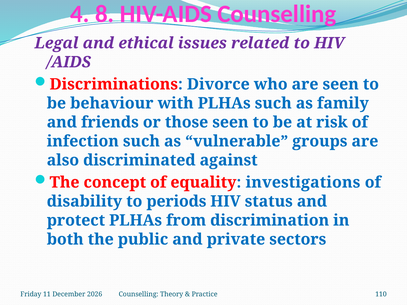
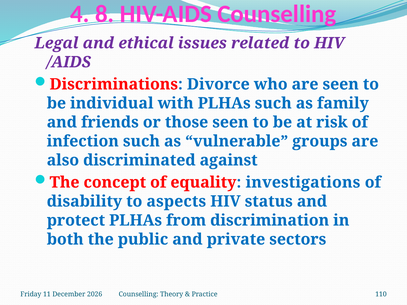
behaviour: behaviour -> individual
periods: periods -> aspects
